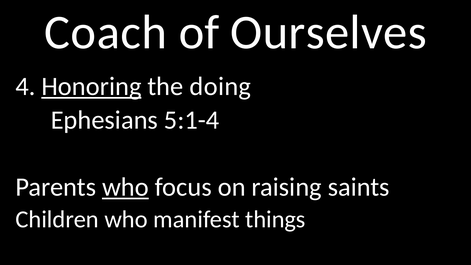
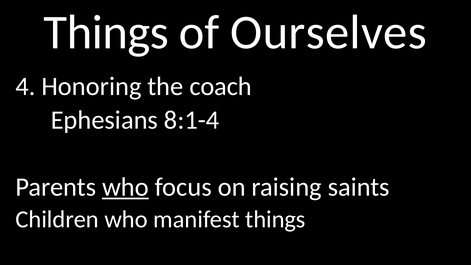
Coach at (106, 32): Coach -> Things
Honoring underline: present -> none
doing: doing -> coach
5:1-4: 5:1-4 -> 8:1-4
